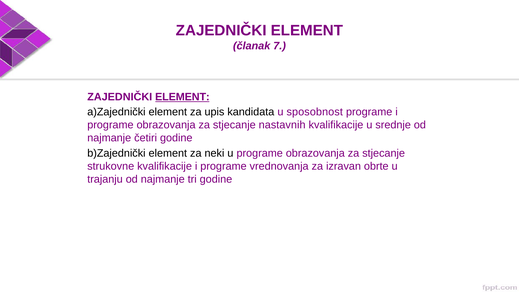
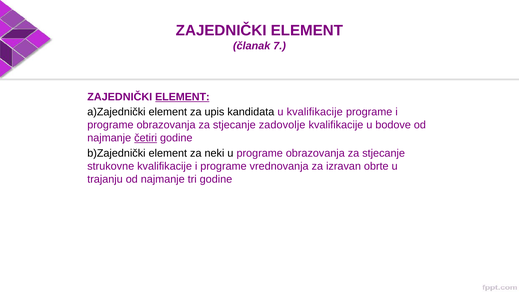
u sposobnost: sposobnost -> kvalifikacije
nastavnih: nastavnih -> zadovolje
srednje: srednje -> bodove
četiri underline: none -> present
